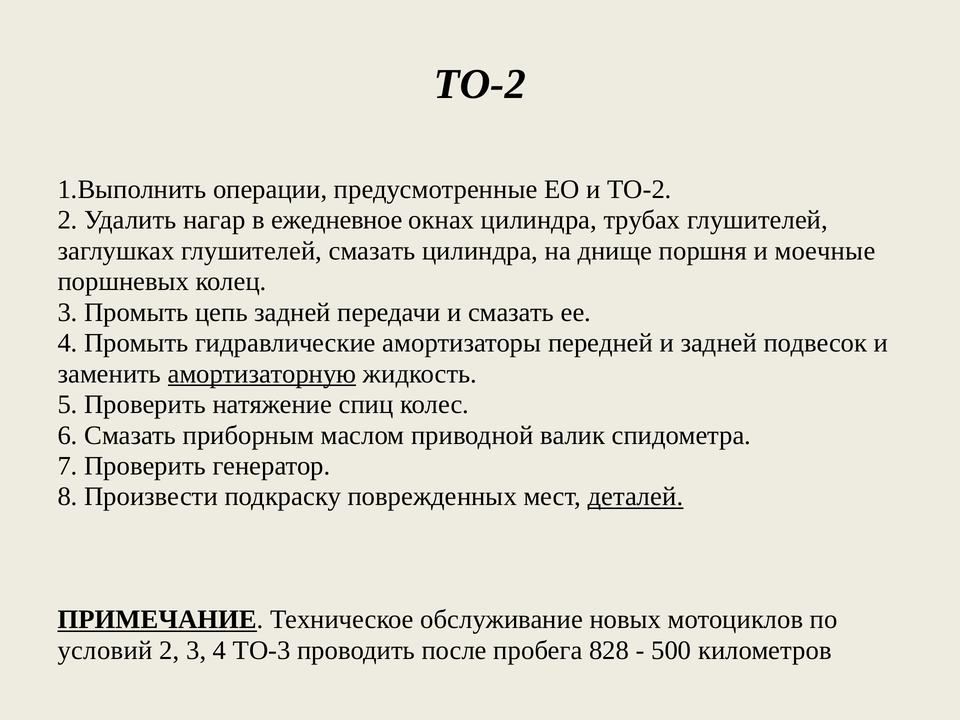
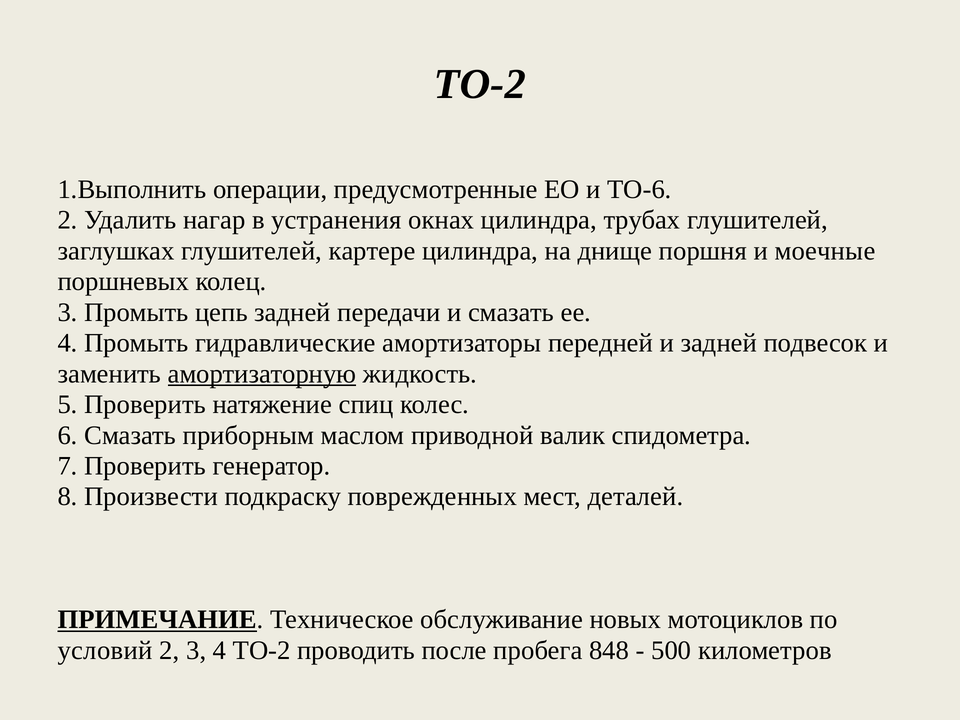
и ТО-2: ТО-2 -> ТО-6
ежедневное: ежедневное -> устранения
глушителей смазать: смазать -> картере
деталей underline: present -> none
4 ТО-3: ТО-3 -> ТО-2
828: 828 -> 848
